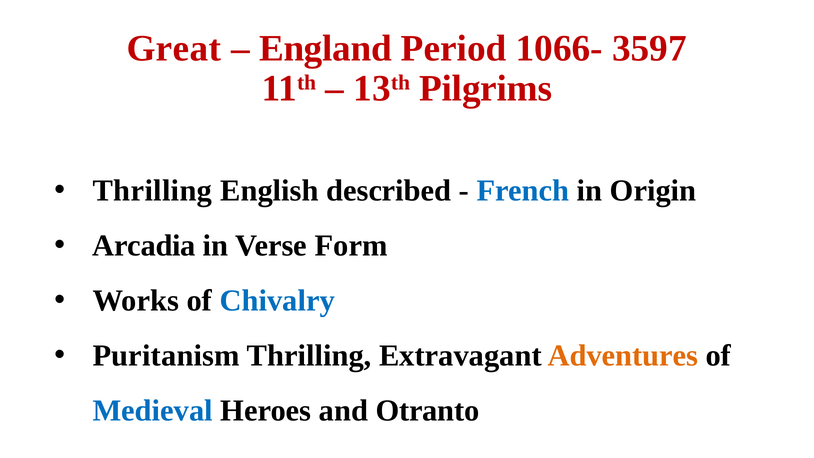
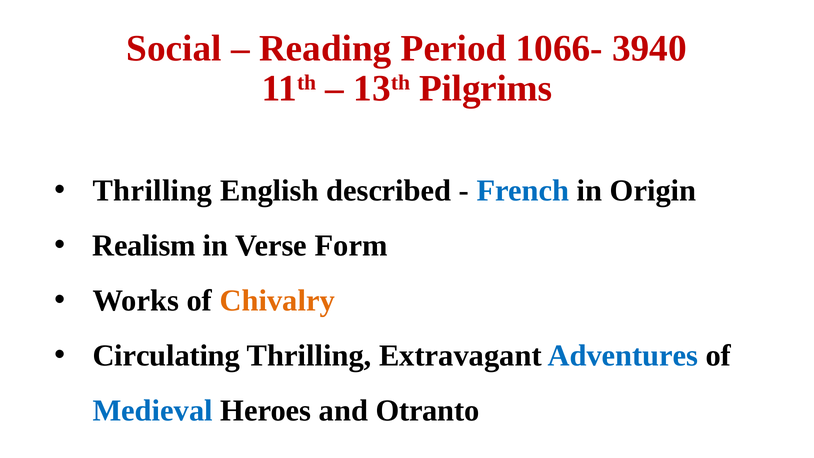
Great: Great -> Social
England: England -> Reading
3597: 3597 -> 3940
Arcadia: Arcadia -> Realism
Chivalry colour: blue -> orange
Puritanism: Puritanism -> Circulating
Adventures colour: orange -> blue
